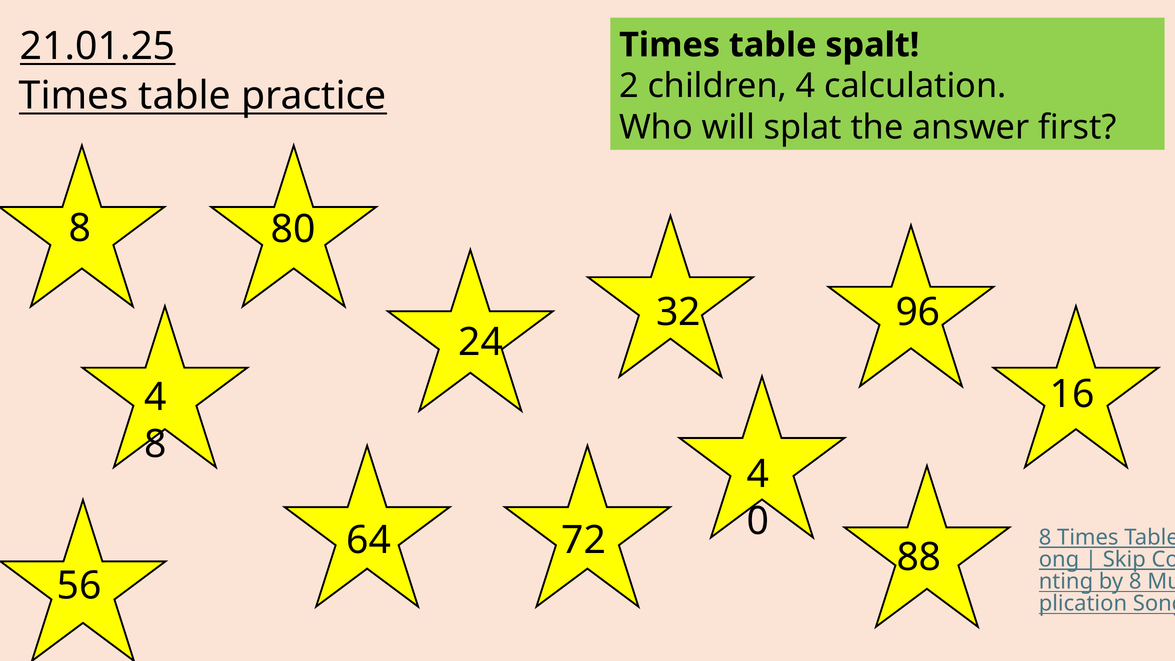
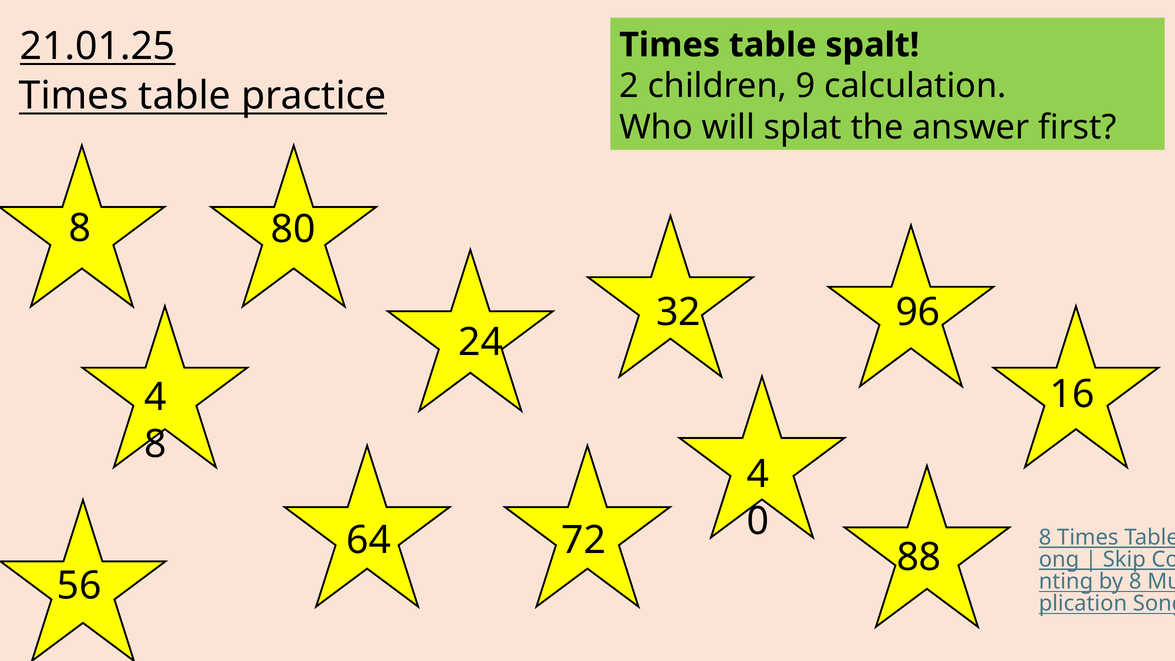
children 4: 4 -> 9
